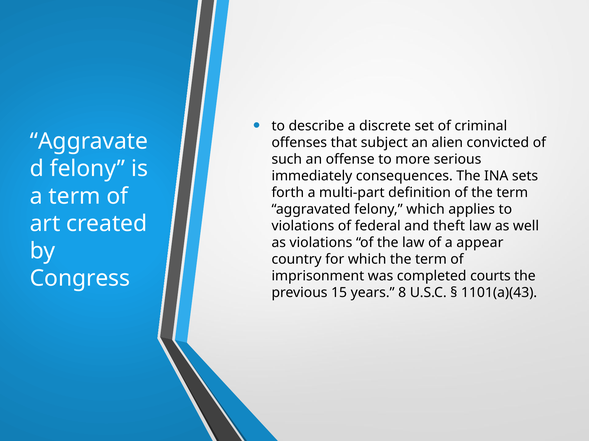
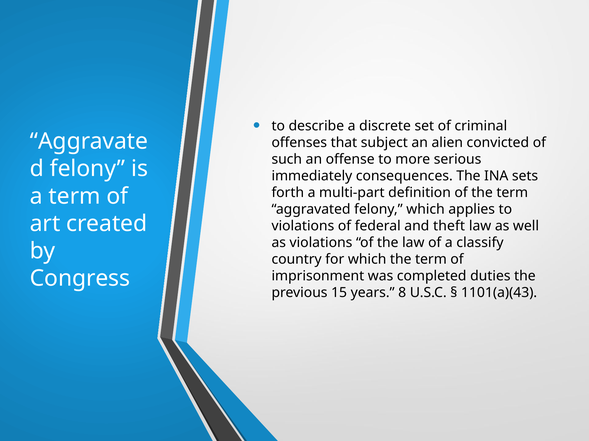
appear: appear -> classify
courts: courts -> duties
